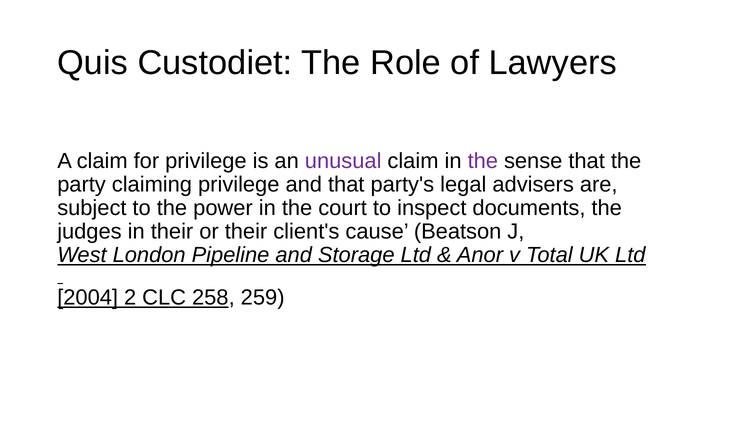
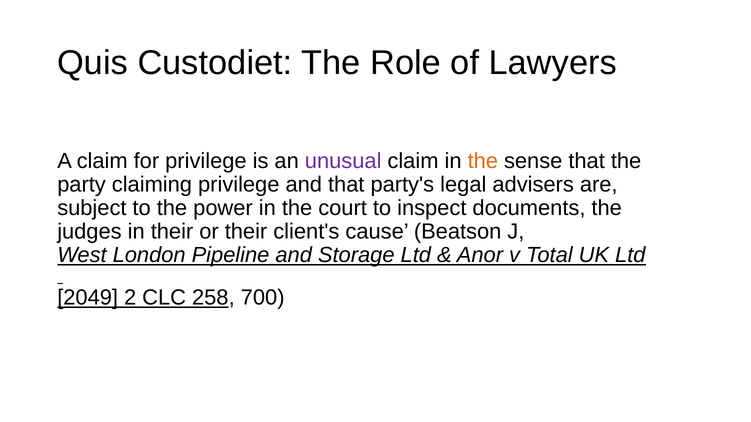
the at (483, 161) colour: purple -> orange
2004: 2004 -> 2049
259: 259 -> 700
